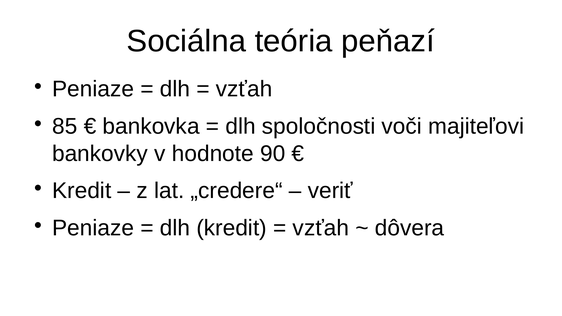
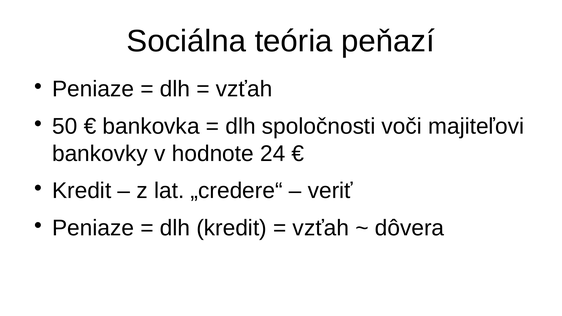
85: 85 -> 50
90: 90 -> 24
